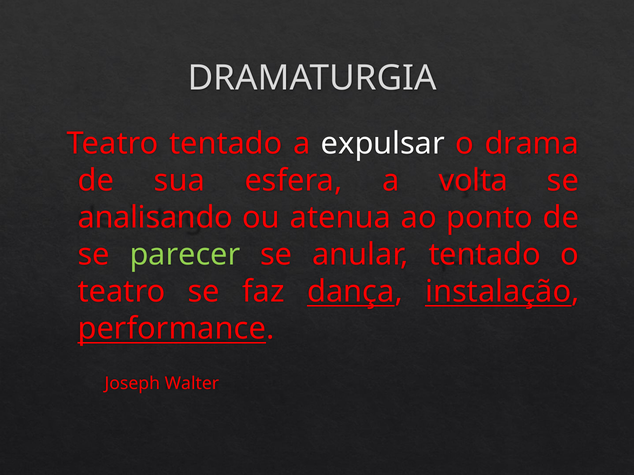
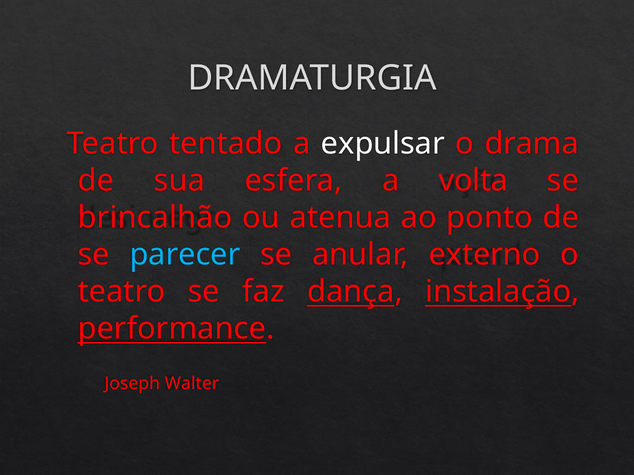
analisando: analisando -> brincalhão
parecer colour: light green -> light blue
anular tentado: tentado -> externo
